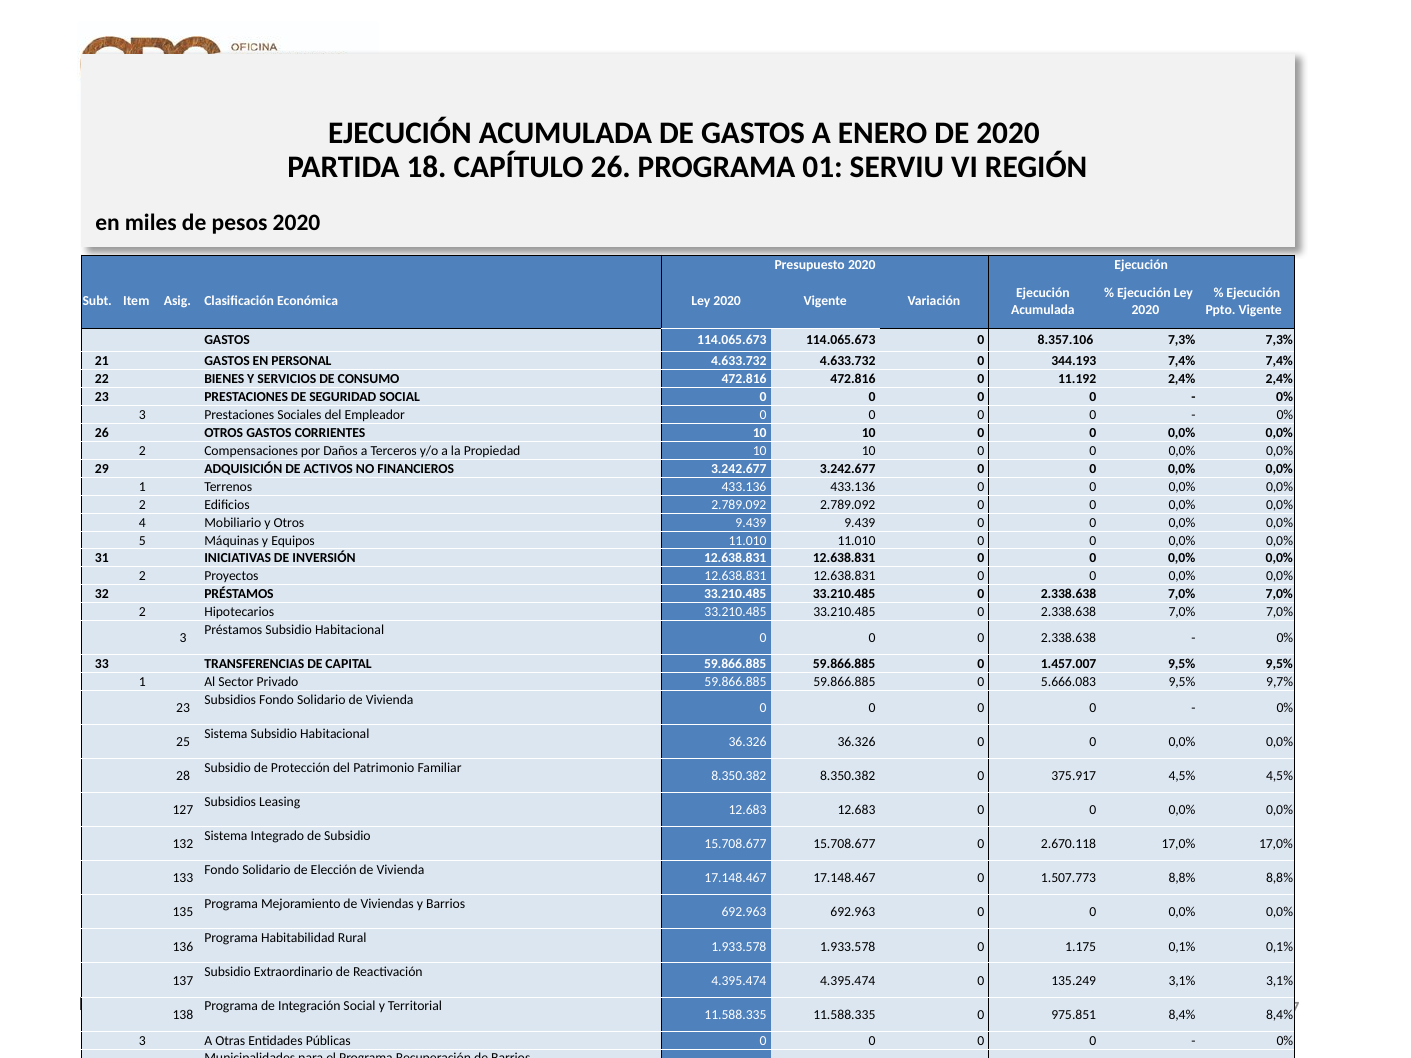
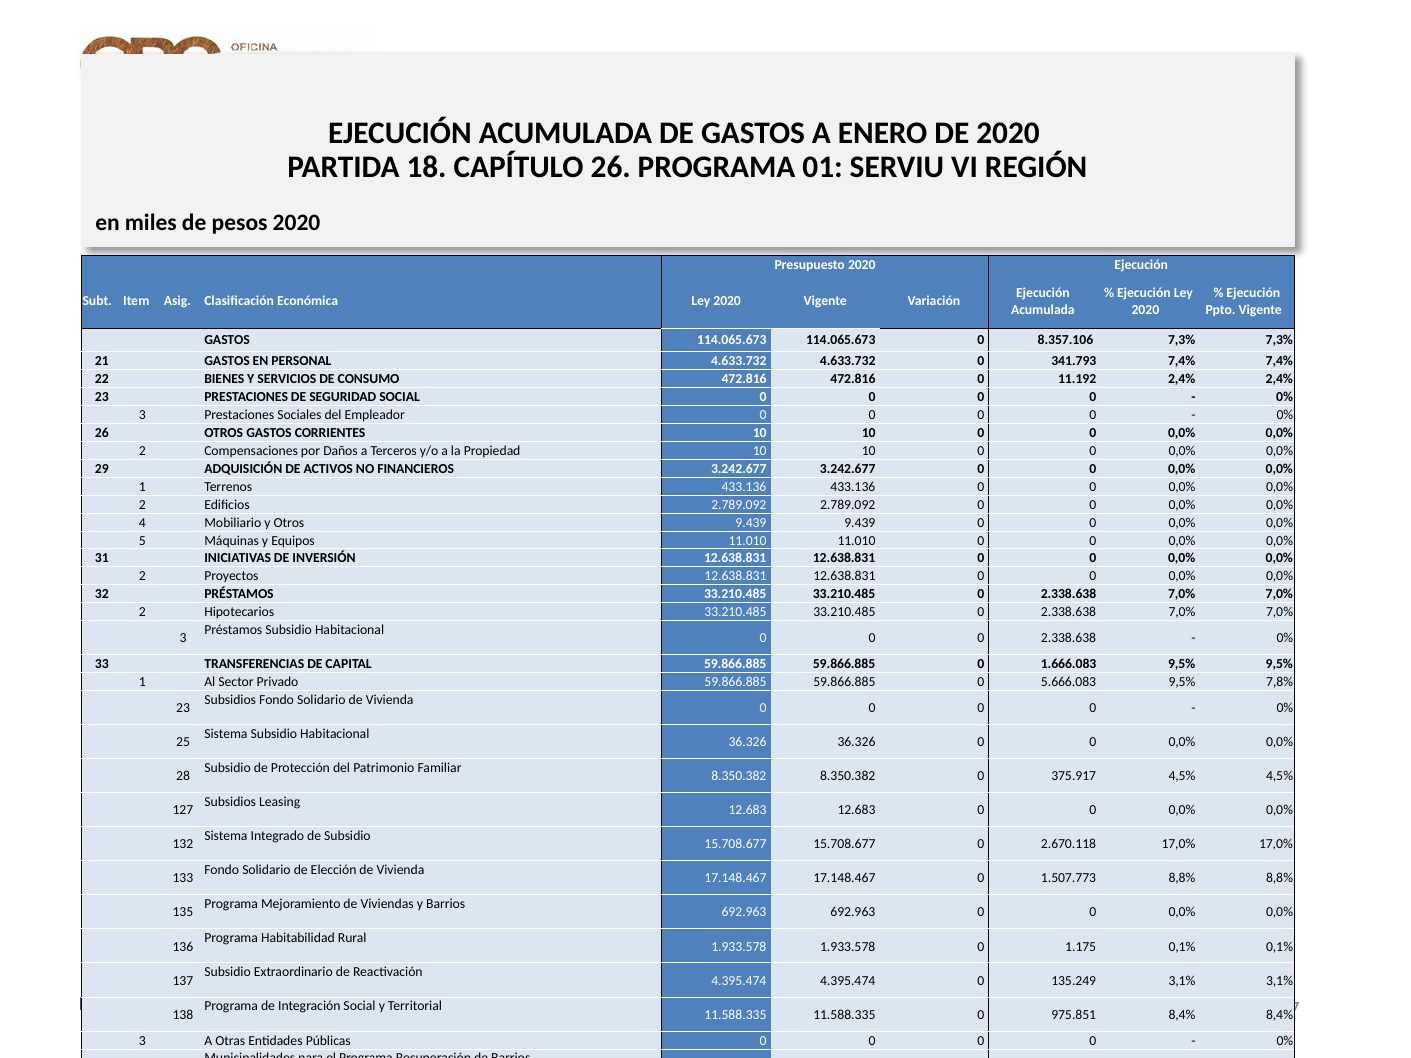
344.193: 344.193 -> 341.793
1.457.007: 1.457.007 -> 1.666.083
9,7%: 9,7% -> 7,8%
